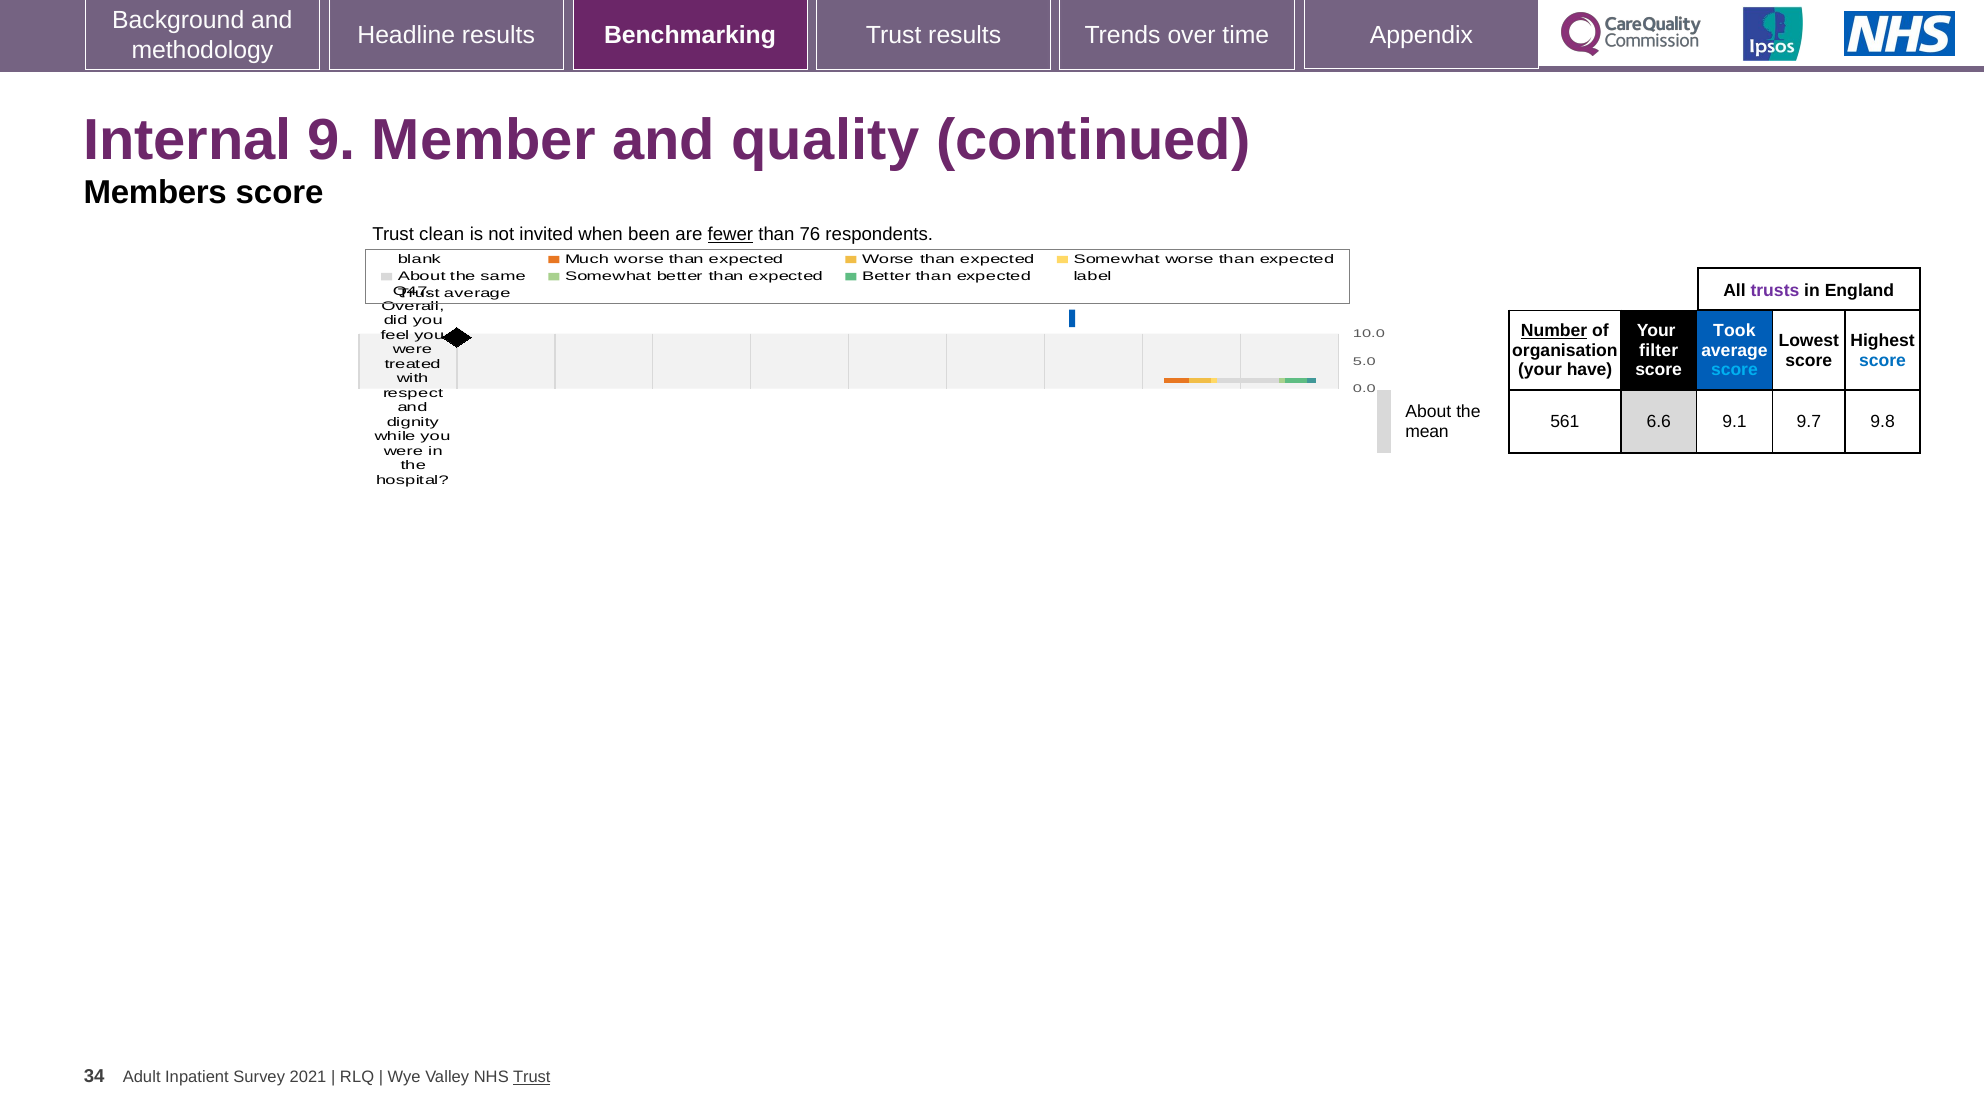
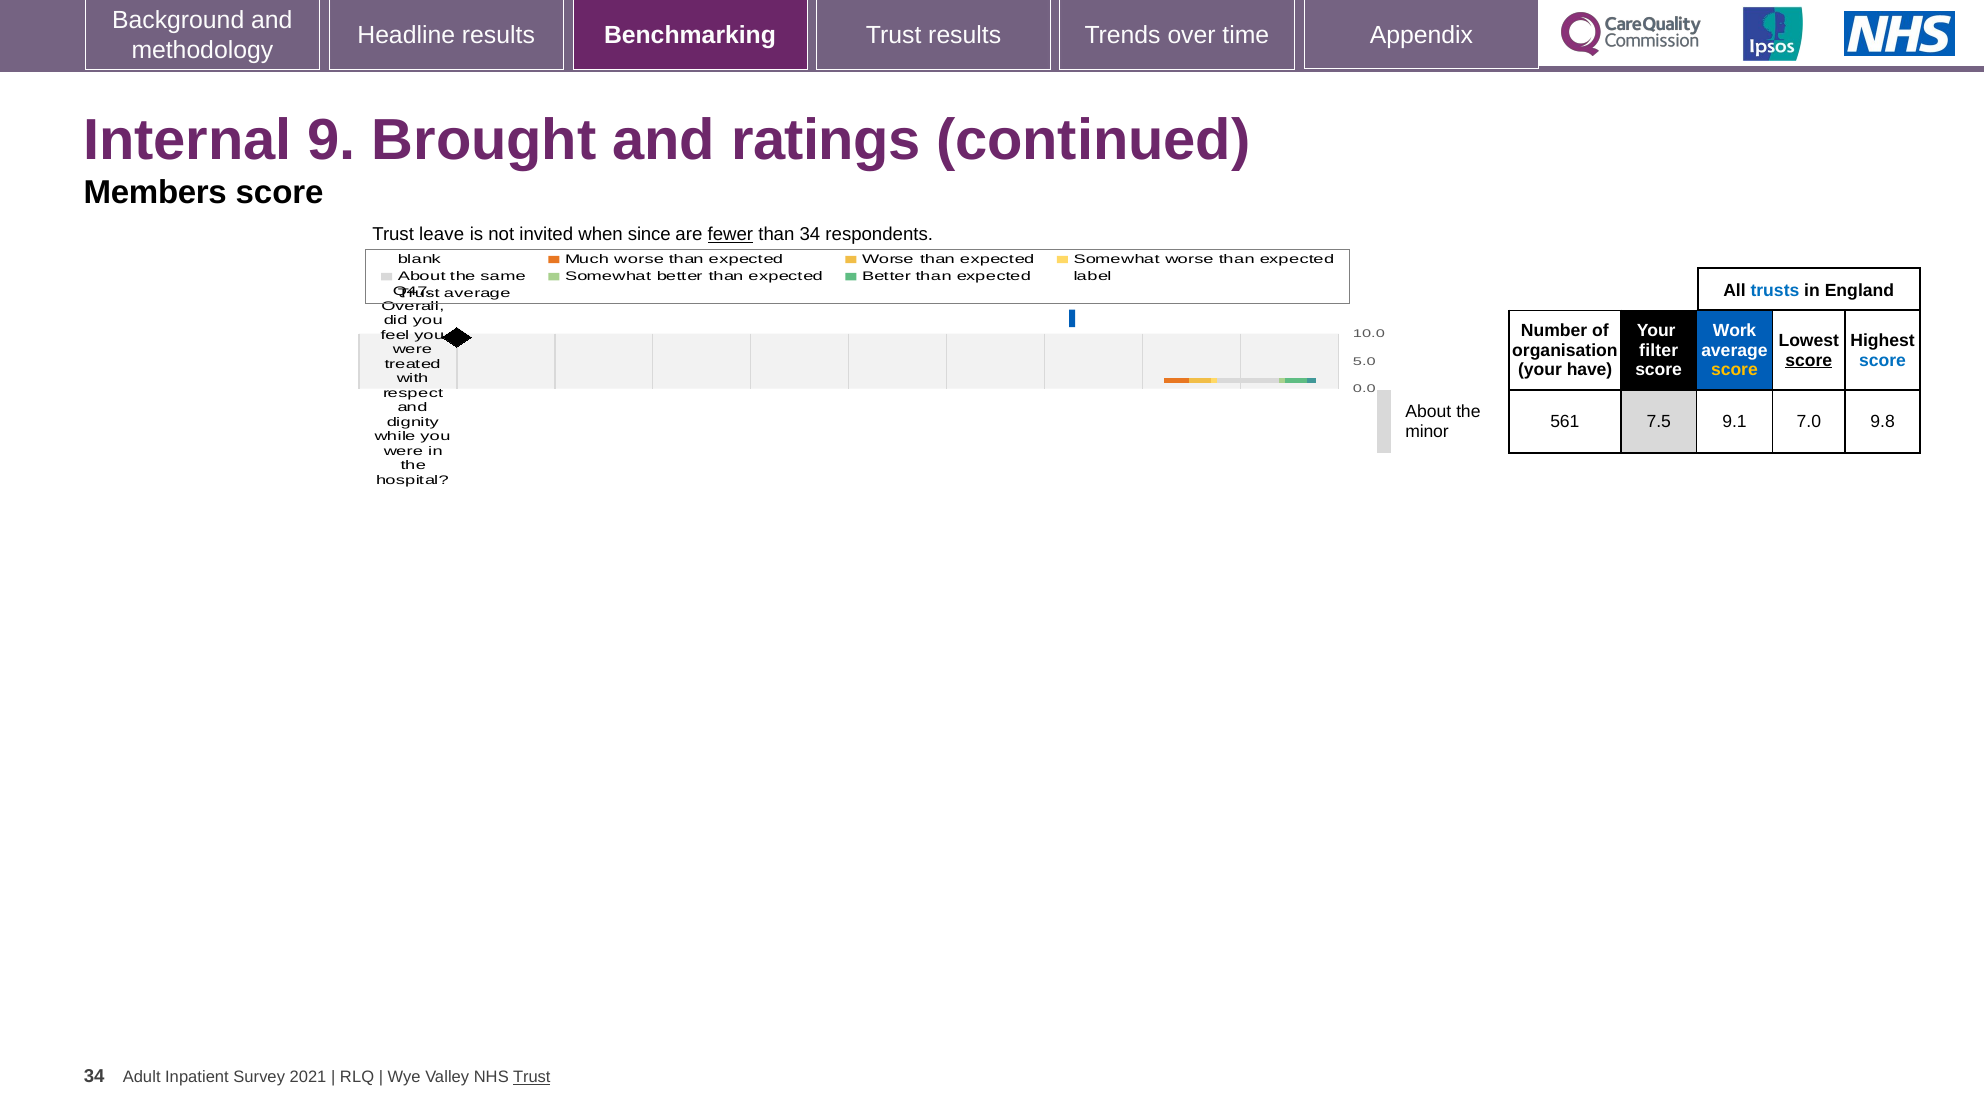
Member: Member -> Brought
quality: quality -> ratings
clean: clean -> leave
been: been -> since
than 76: 76 -> 34
trusts colour: purple -> blue
Number underline: present -> none
Took: Took -> Work
score at (1809, 360) underline: none -> present
score at (1734, 370) colour: light blue -> yellow
6.6: 6.6 -> 7.5
9.7: 9.7 -> 7.0
mean: mean -> minor
